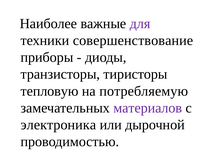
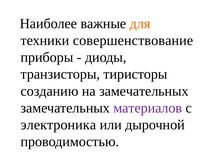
для colour: purple -> orange
тепловую: тепловую -> созданию
на потребляемую: потребляемую -> замечательных
